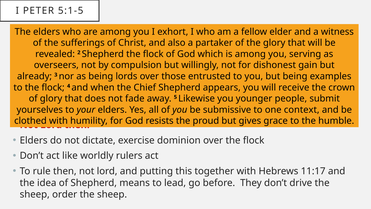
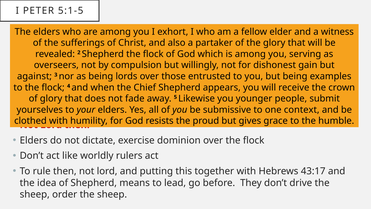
already: already -> against
11:17: 11:17 -> 43:17
